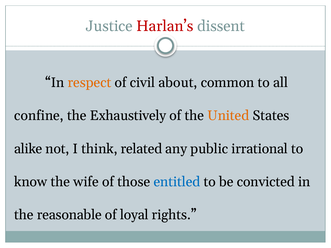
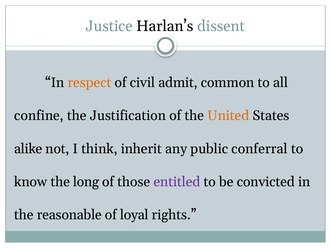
Harlan’s colour: red -> black
about: about -> admit
Exhaustively: Exhaustively -> Justification
related: related -> inherit
irrational: irrational -> conferral
wife: wife -> long
entitled colour: blue -> purple
